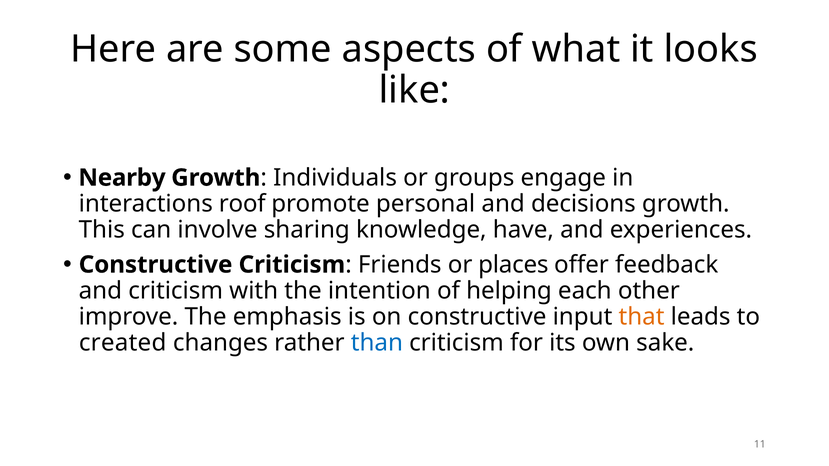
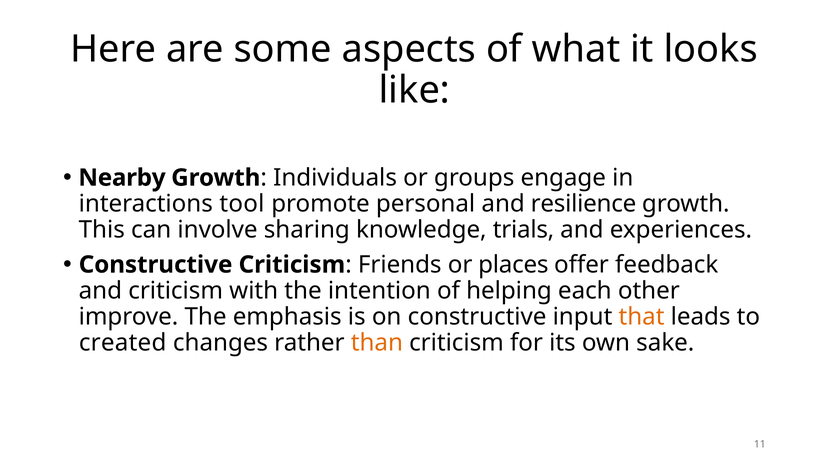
roof: roof -> tool
decisions: decisions -> resilience
have: have -> trials
than colour: blue -> orange
